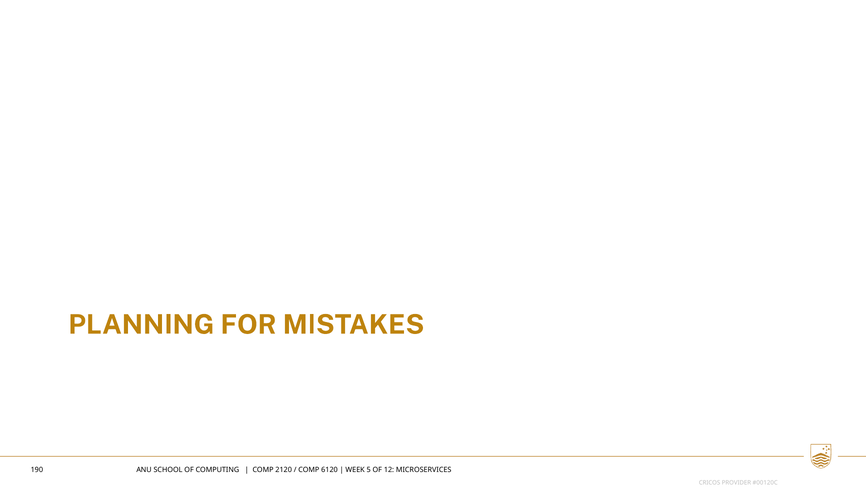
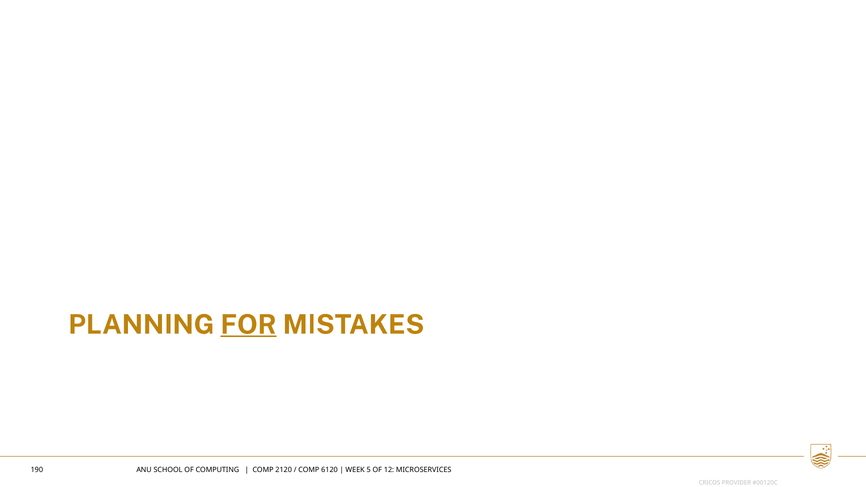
FOR underline: none -> present
